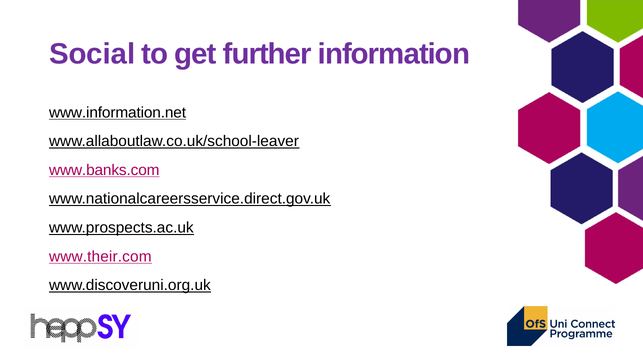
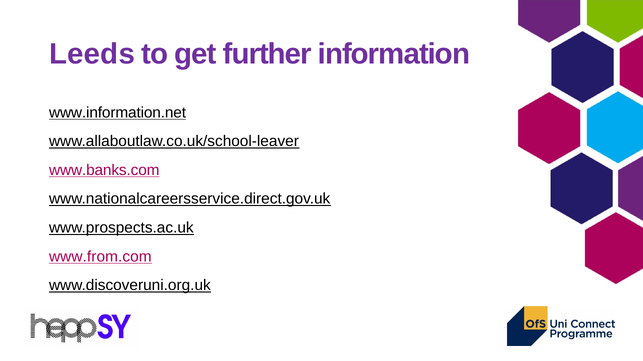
Social: Social -> Leeds
www.their.com: www.their.com -> www.from.com
